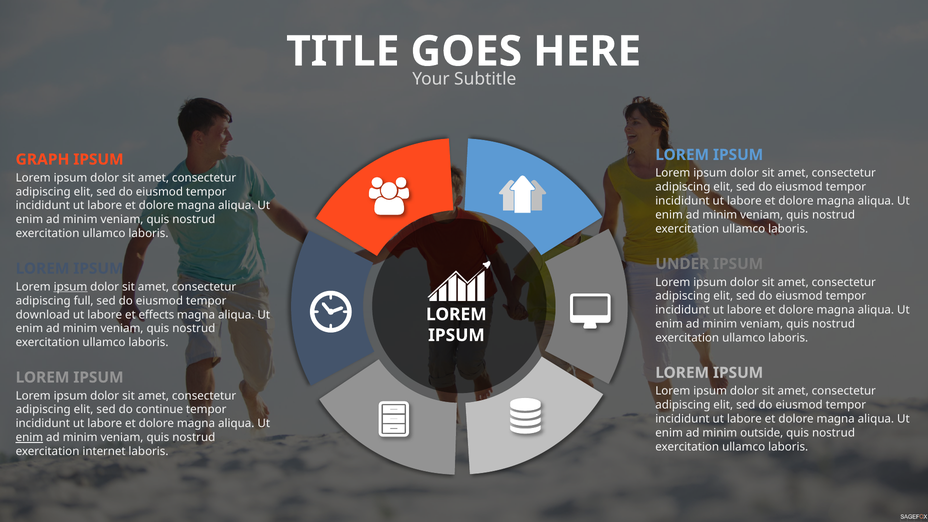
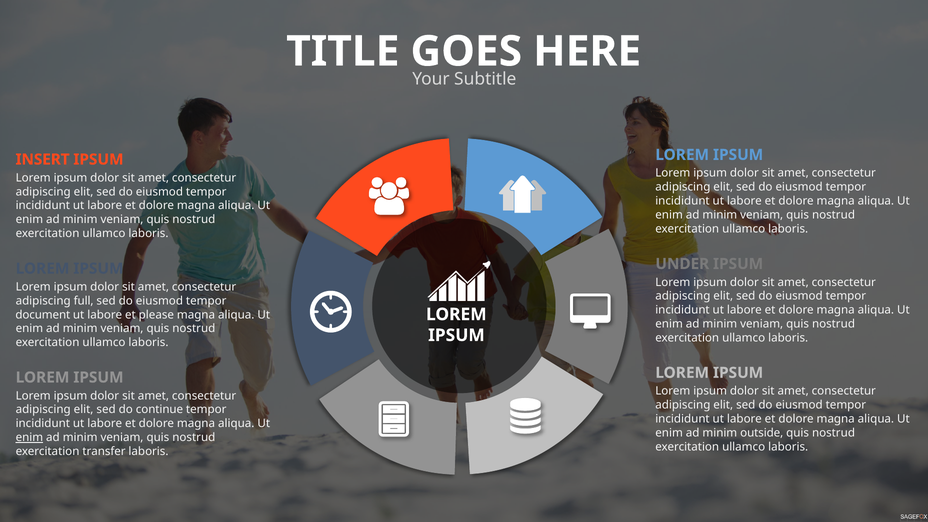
GRAPH: GRAPH -> INSERT
ipsum at (70, 287) underline: present -> none
download: download -> document
effects: effects -> please
internet: internet -> transfer
